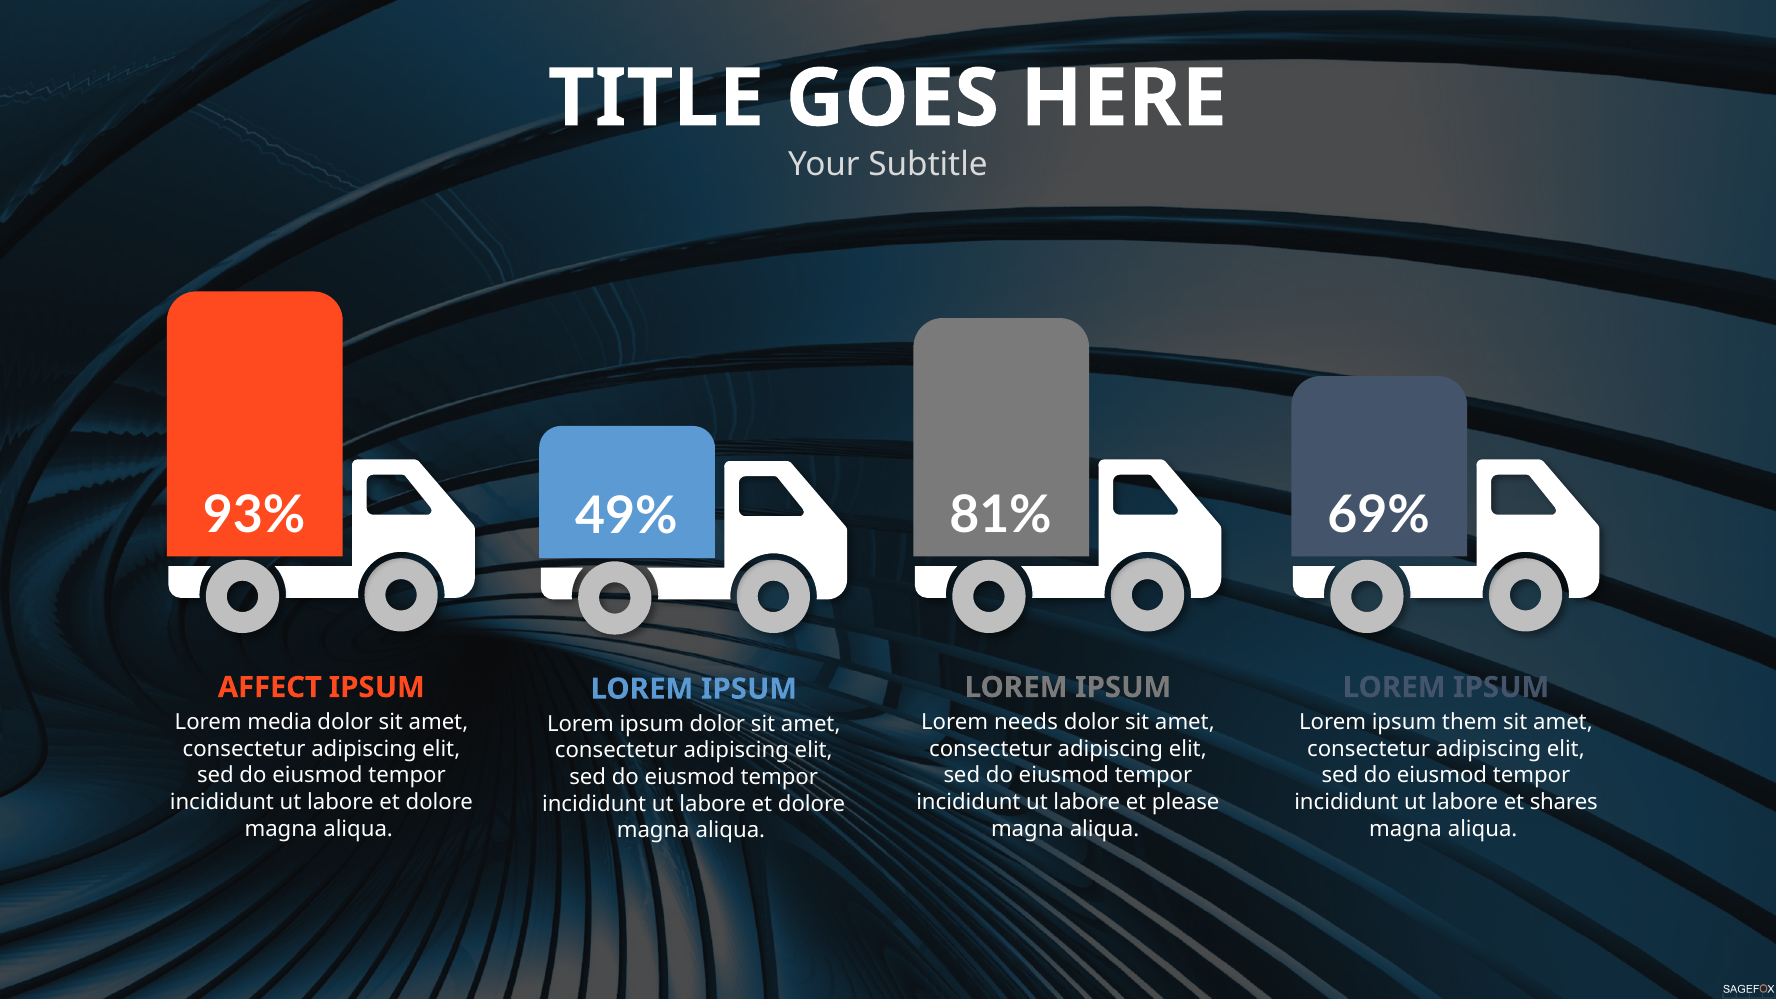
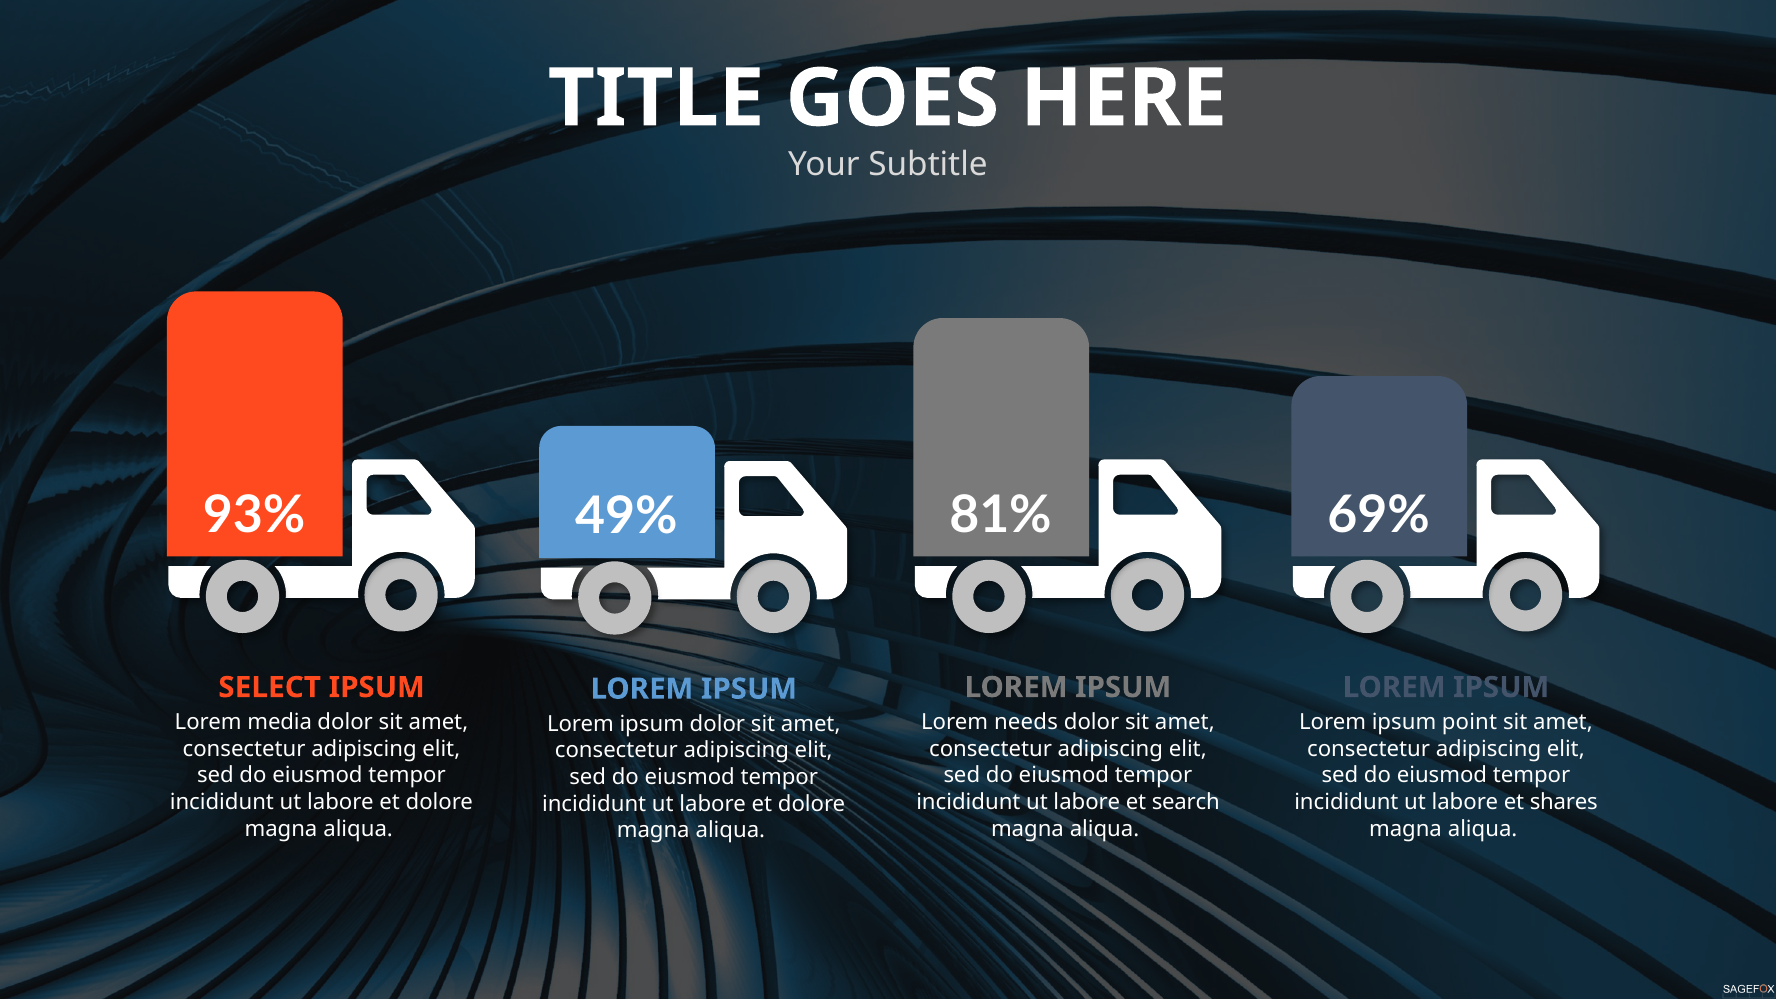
AFFECT: AFFECT -> SELECT
them: them -> point
please: please -> search
